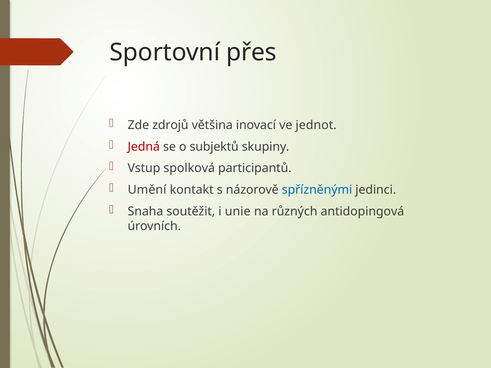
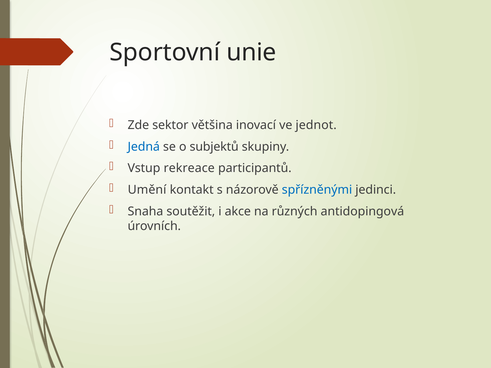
přes: přes -> unie
zdrojů: zdrojů -> sektor
Jedná colour: red -> blue
spolková: spolková -> rekreace
unie: unie -> akce
